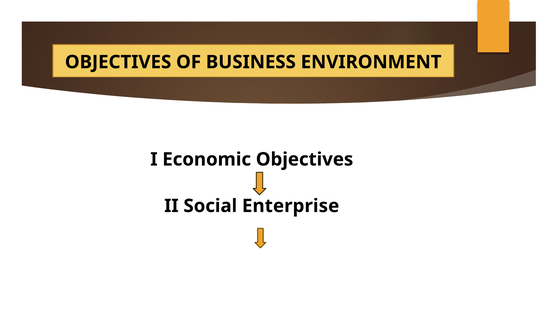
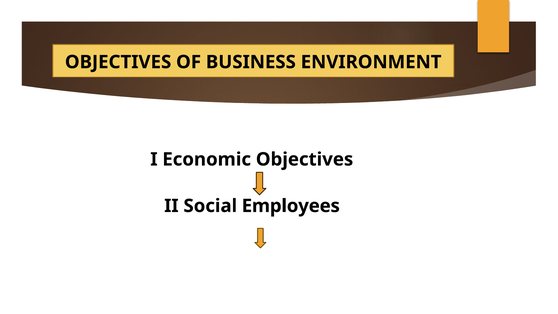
Enterprise: Enterprise -> Employees
